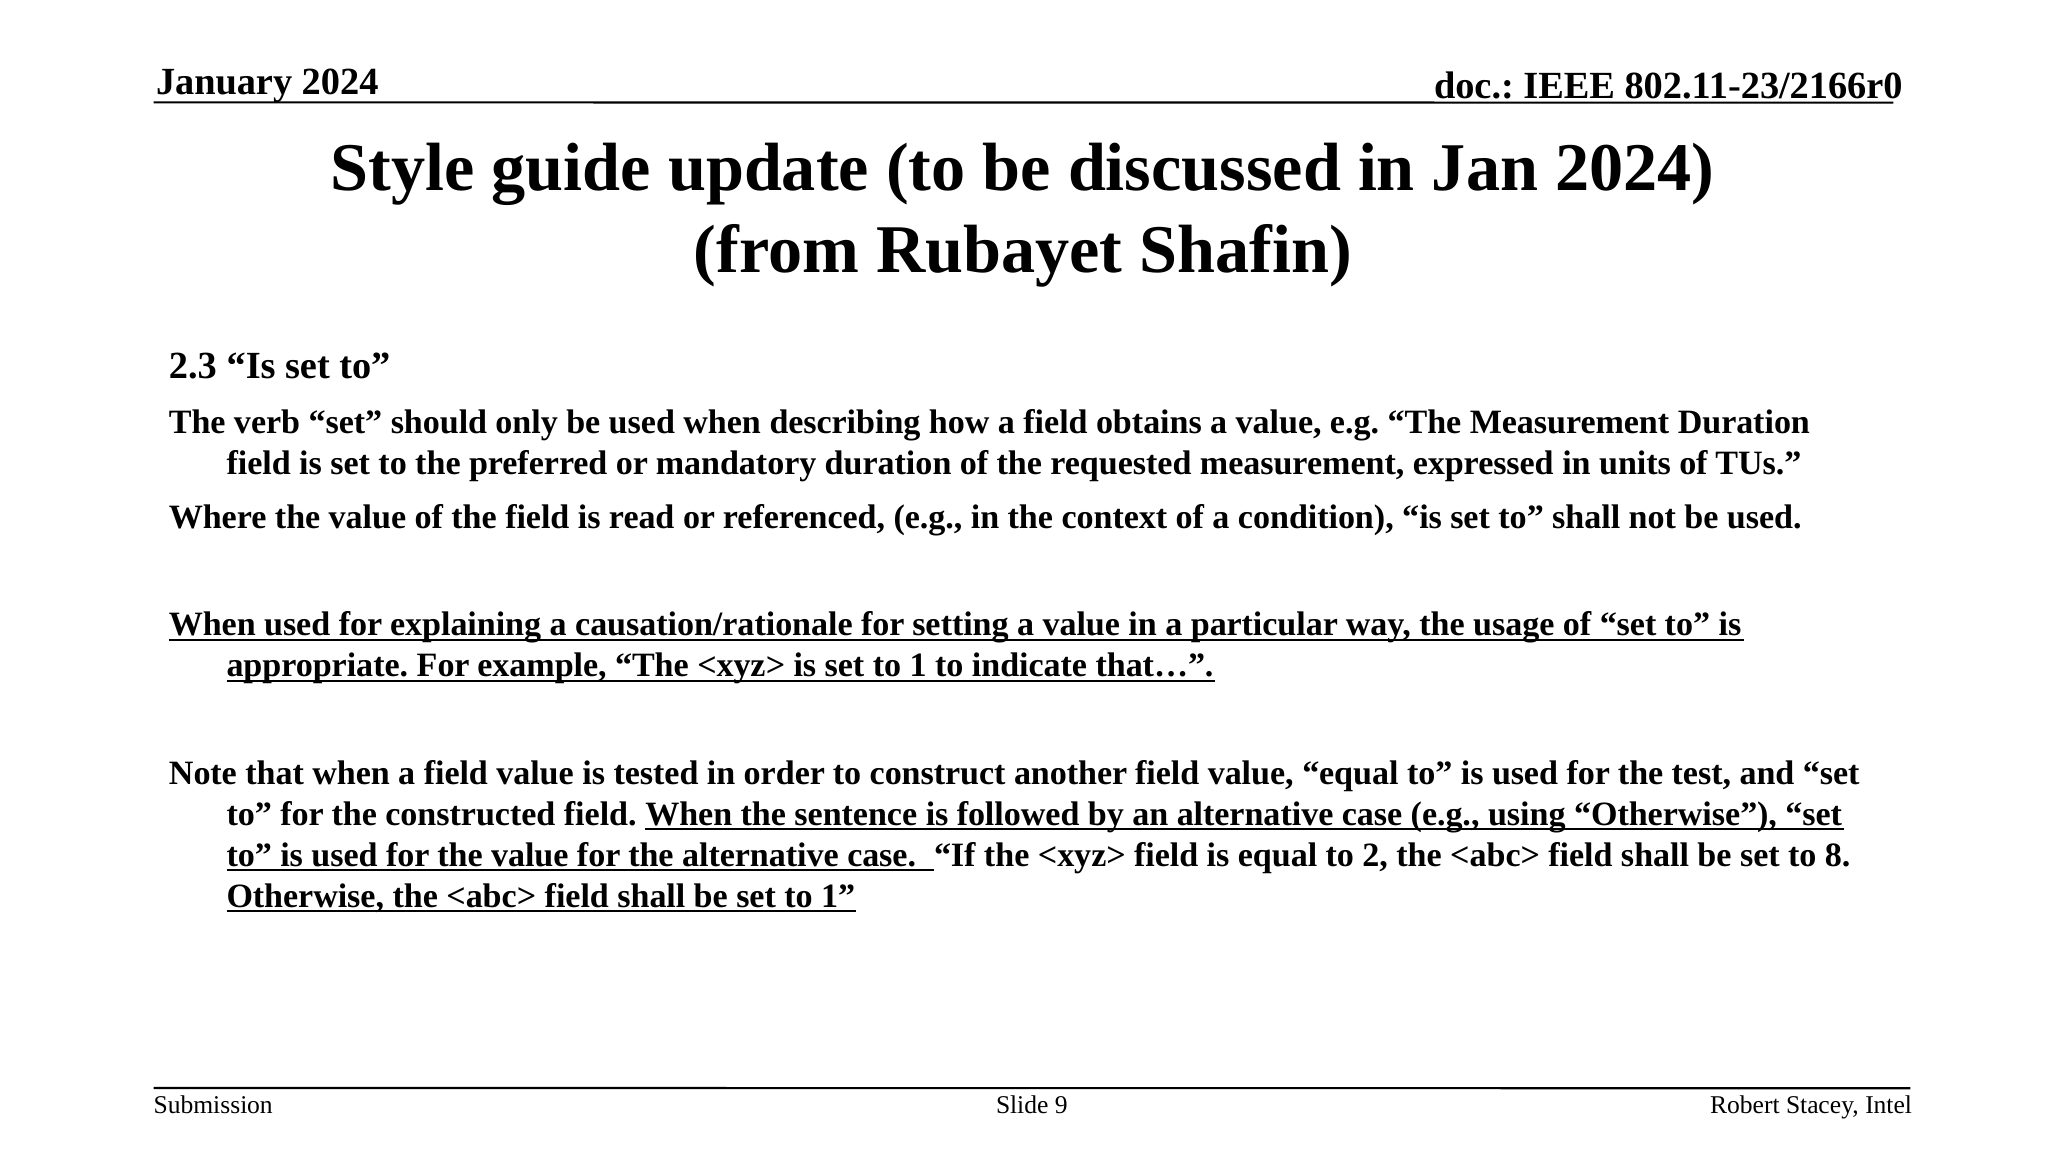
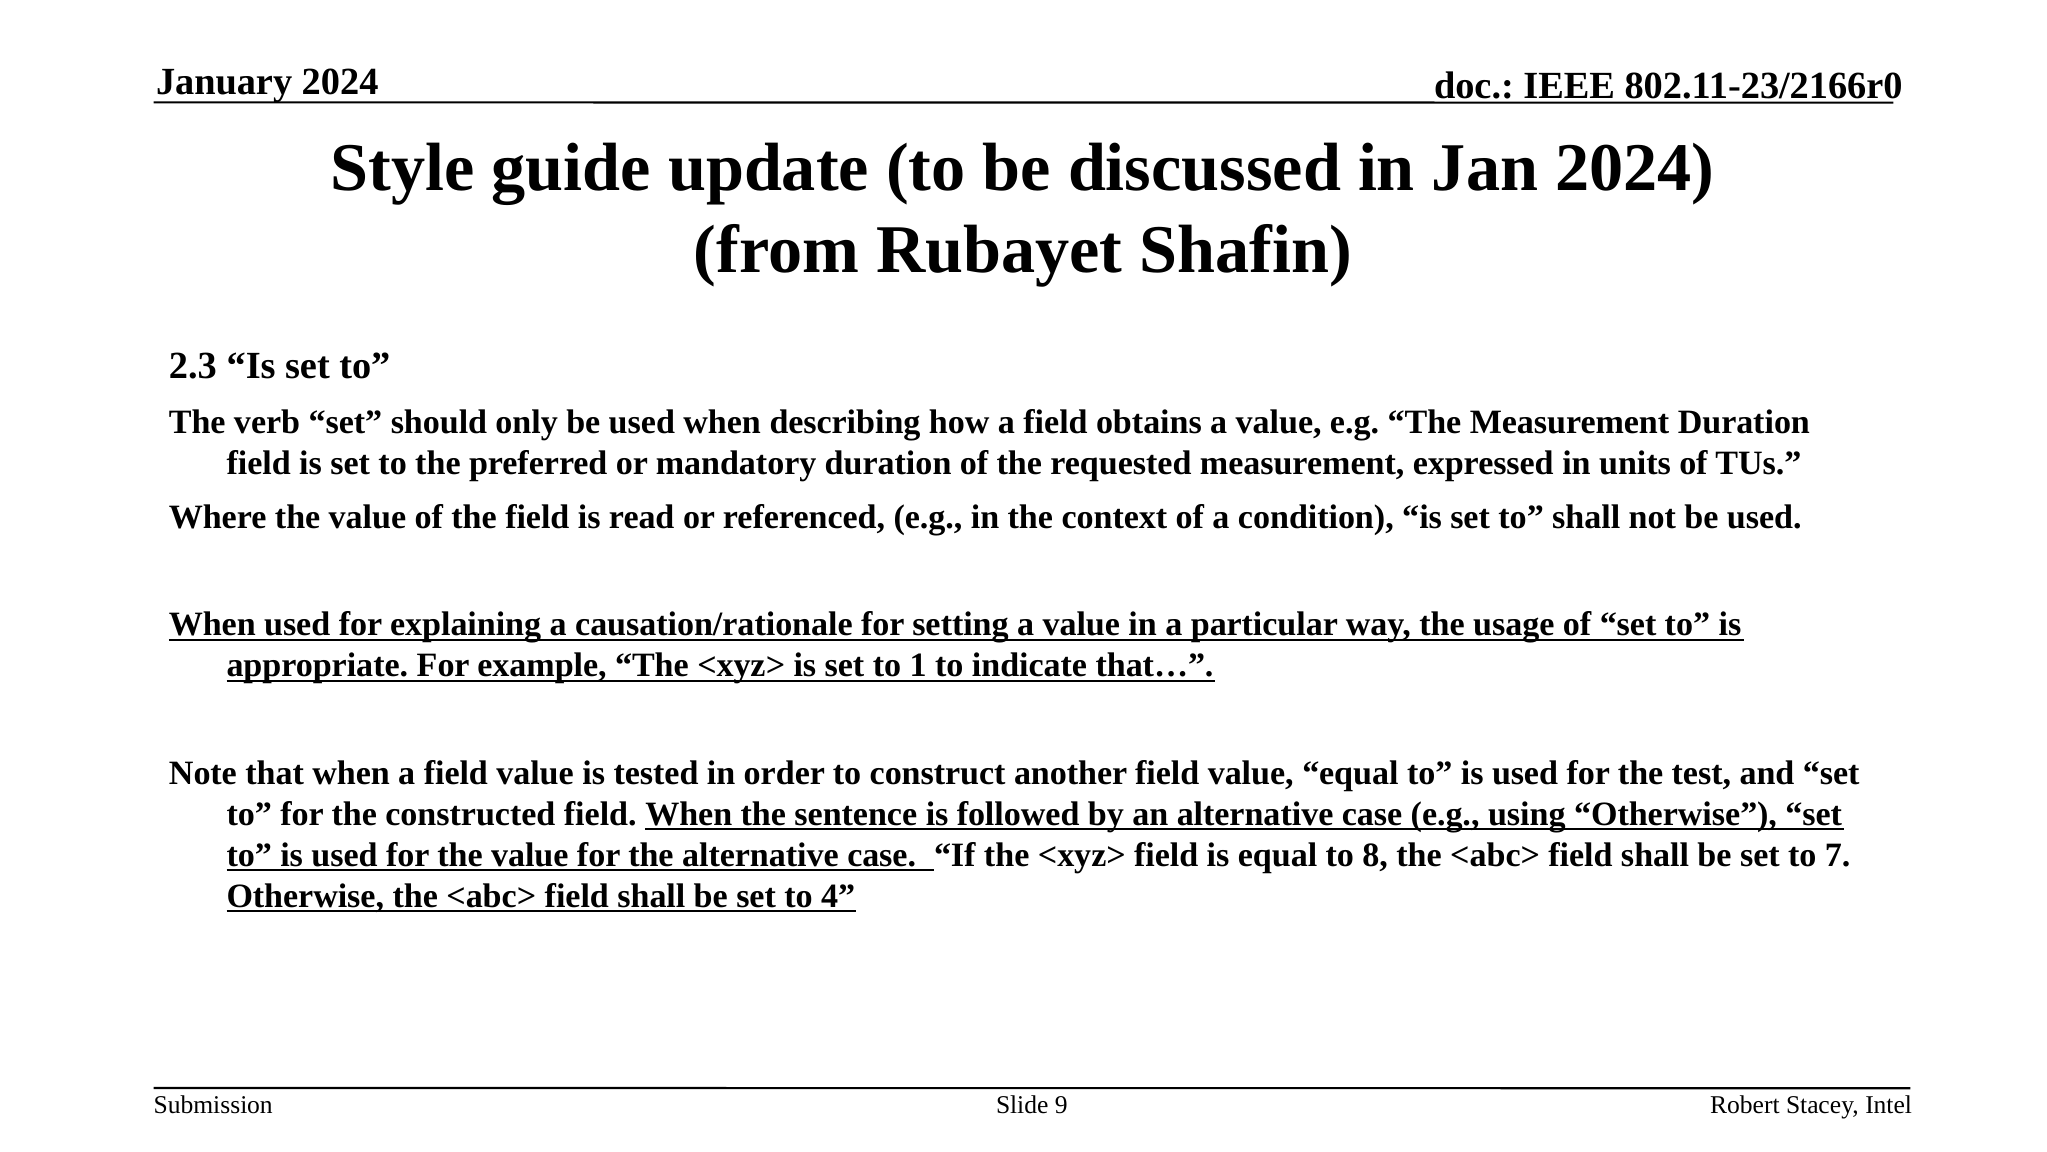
2: 2 -> 8
8: 8 -> 7
be set to 1: 1 -> 4
